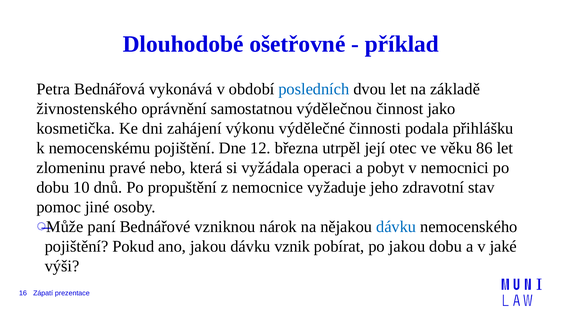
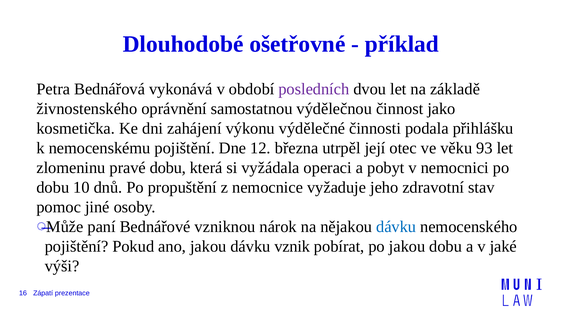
posledních colour: blue -> purple
86: 86 -> 93
pravé nebo: nebo -> dobu
